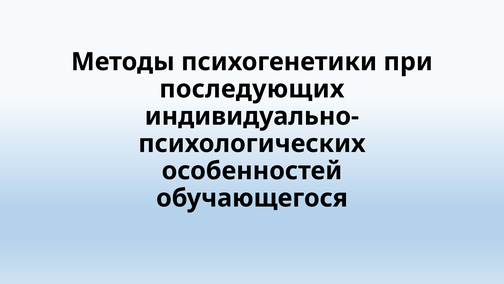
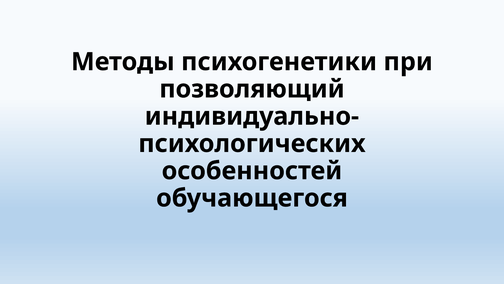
последующих: последующих -> позволяющий
